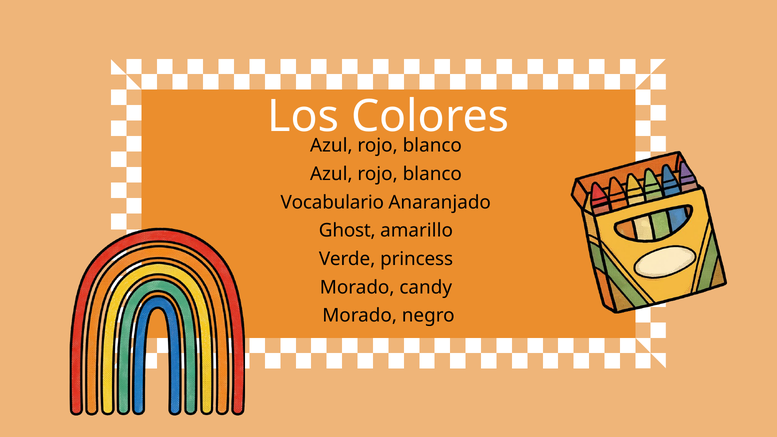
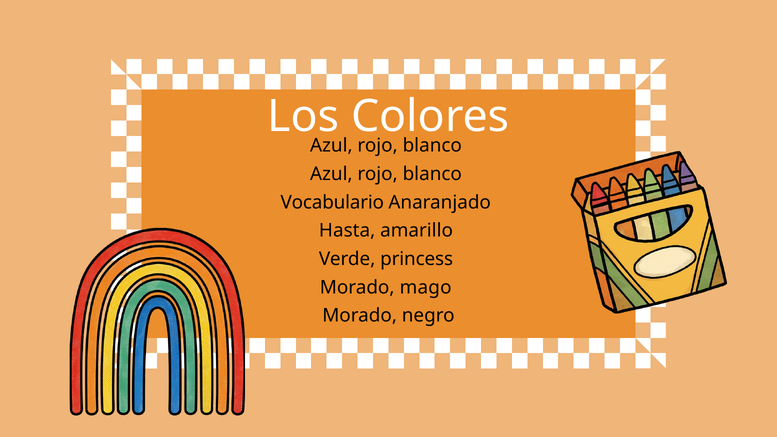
Ghost: Ghost -> Hasta
candy: candy -> mago
